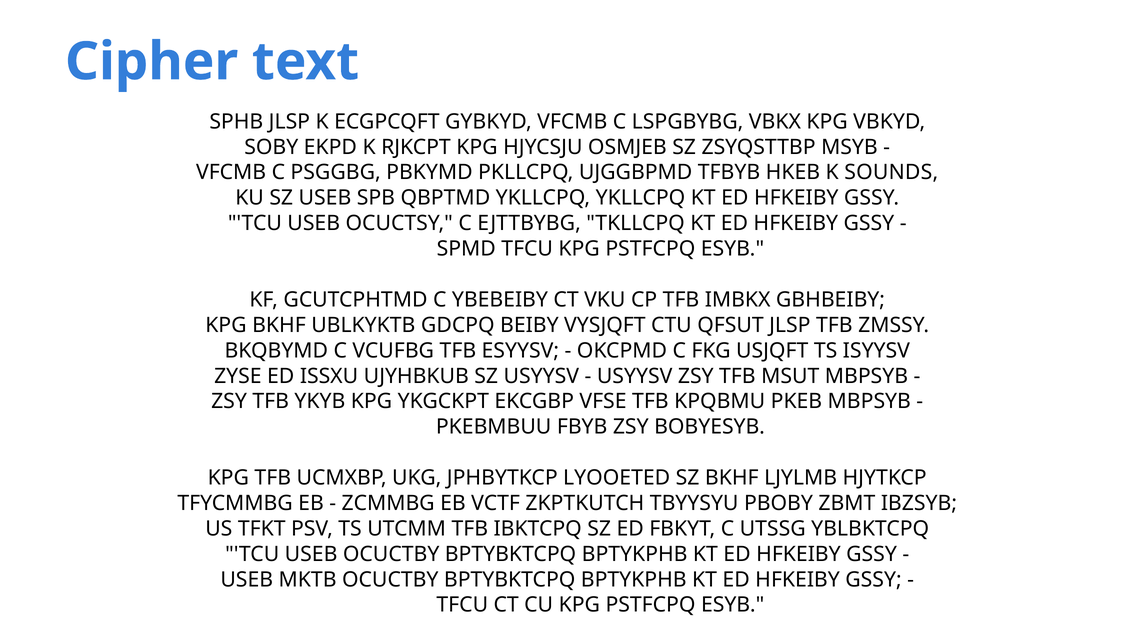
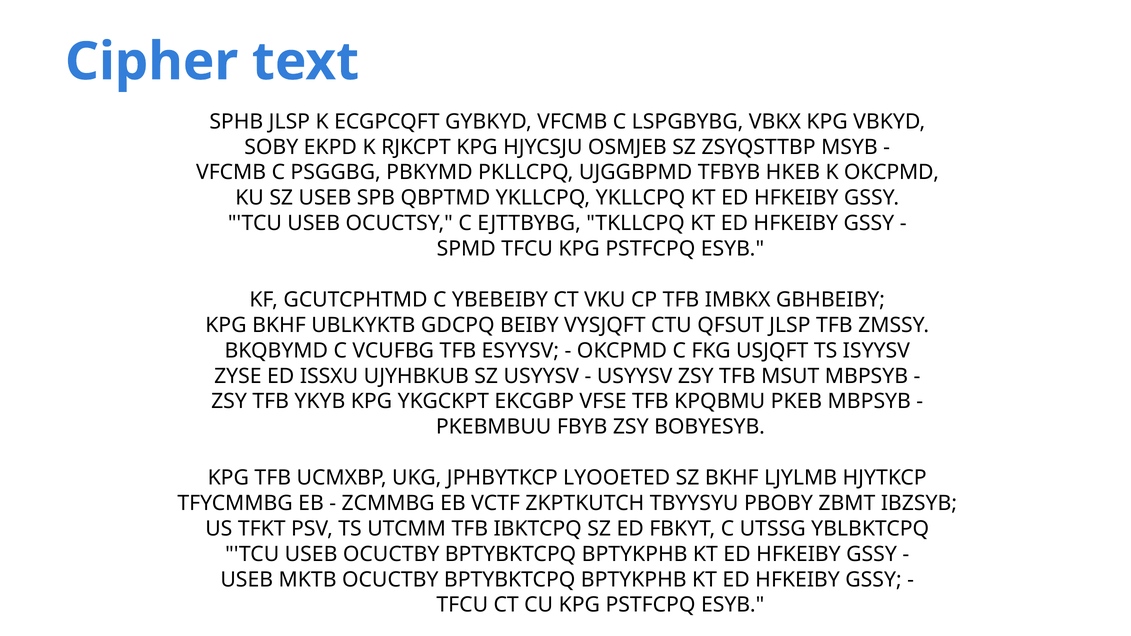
K SOUNDS: SOUNDS -> OKCPMD
